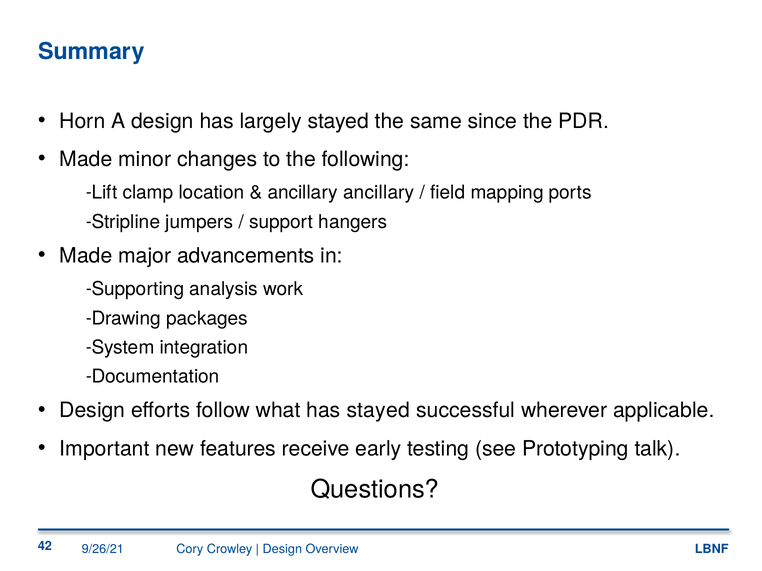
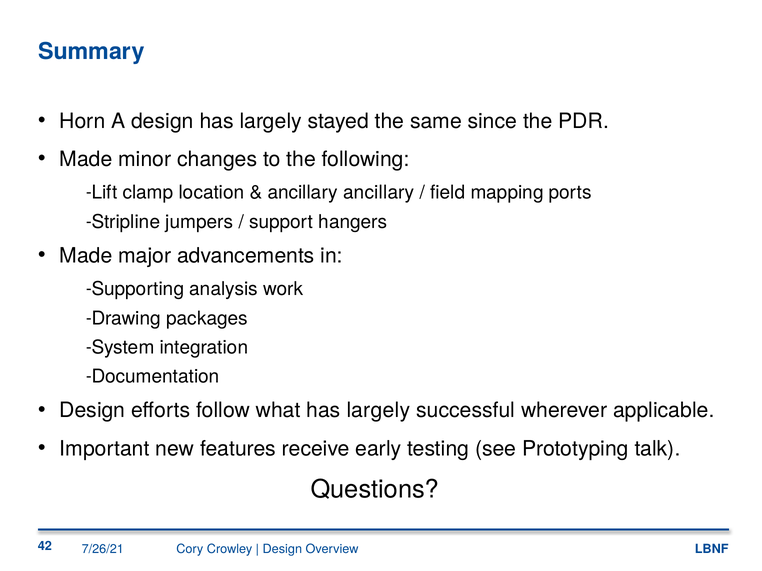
what has stayed: stayed -> largely
9/26/21: 9/26/21 -> 7/26/21
